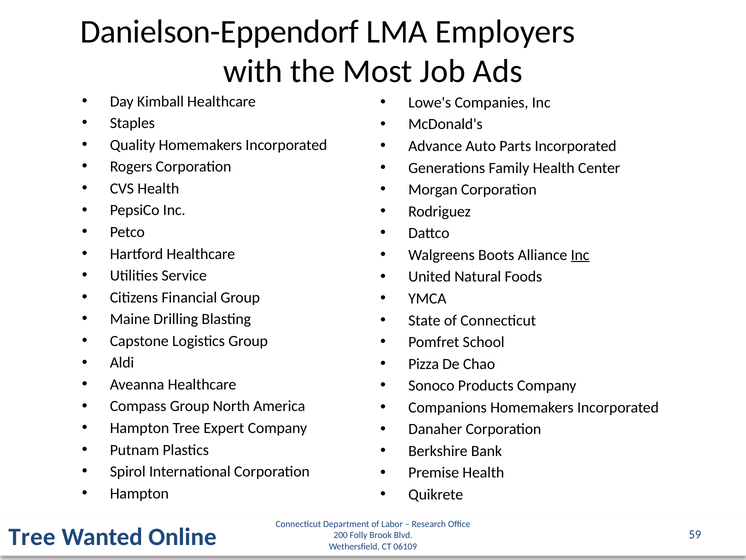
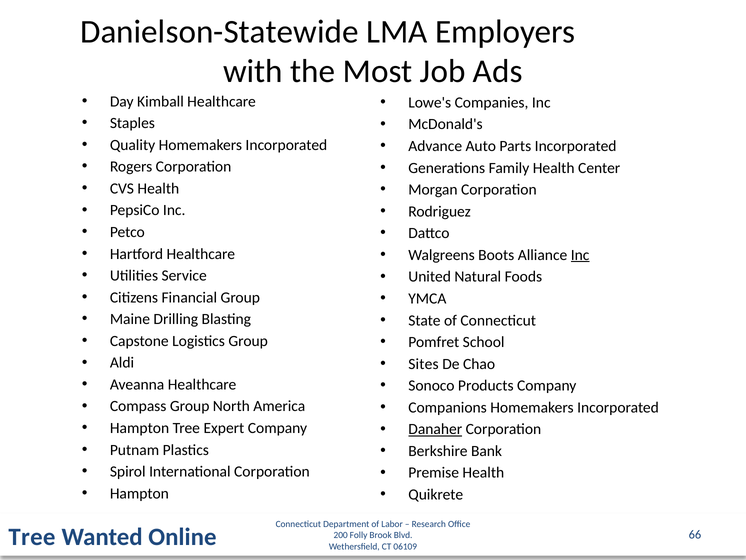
Danielson-Eppendorf: Danielson-Eppendorf -> Danielson-Statewide
Pizza: Pizza -> Sites
Danaher underline: none -> present
59: 59 -> 66
